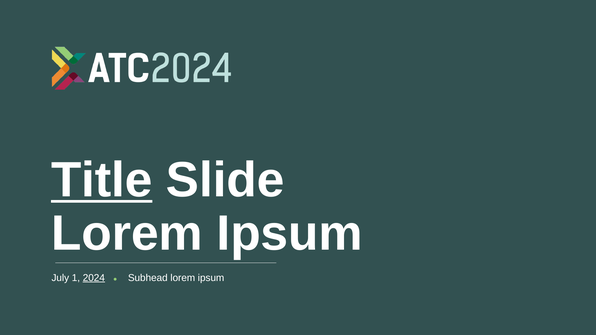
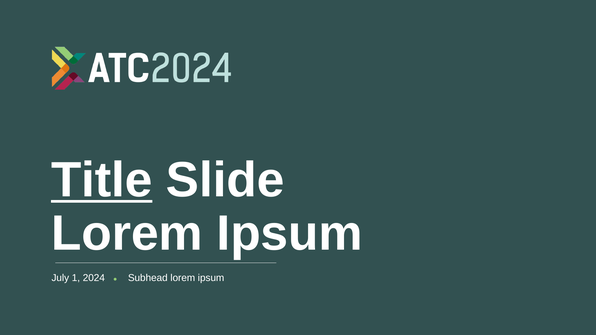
2024 underline: present -> none
